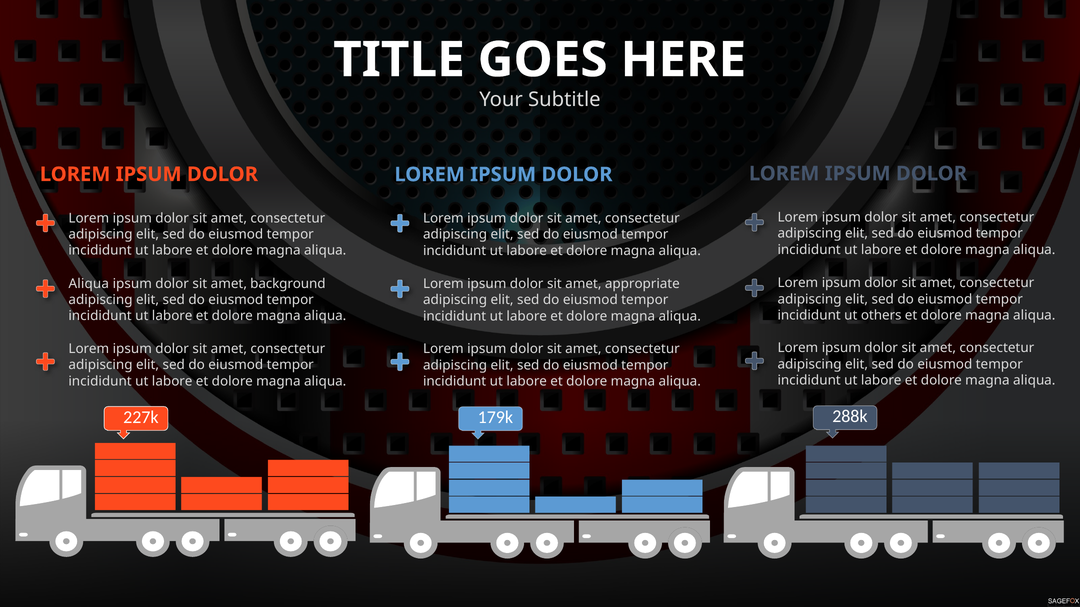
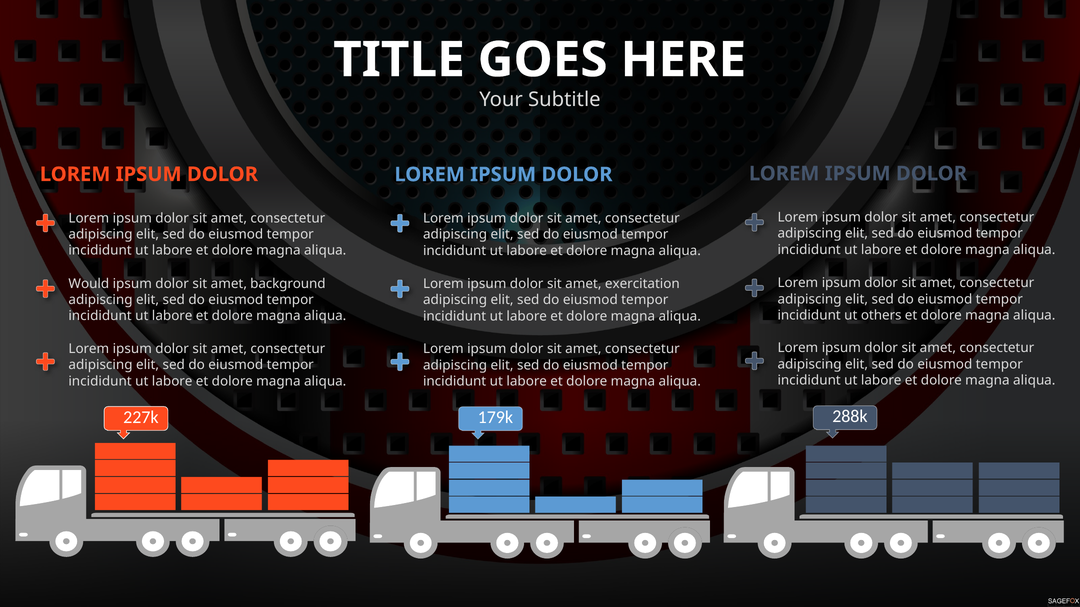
Aliqua at (89, 284): Aliqua -> Would
appropriate: appropriate -> exercitation
